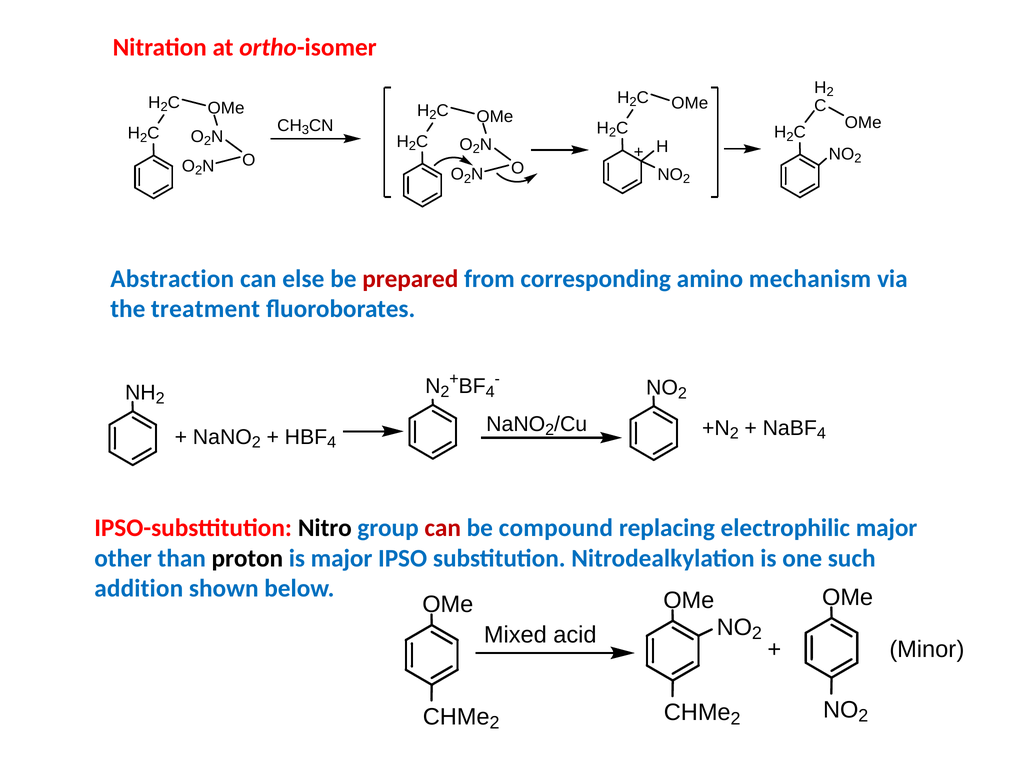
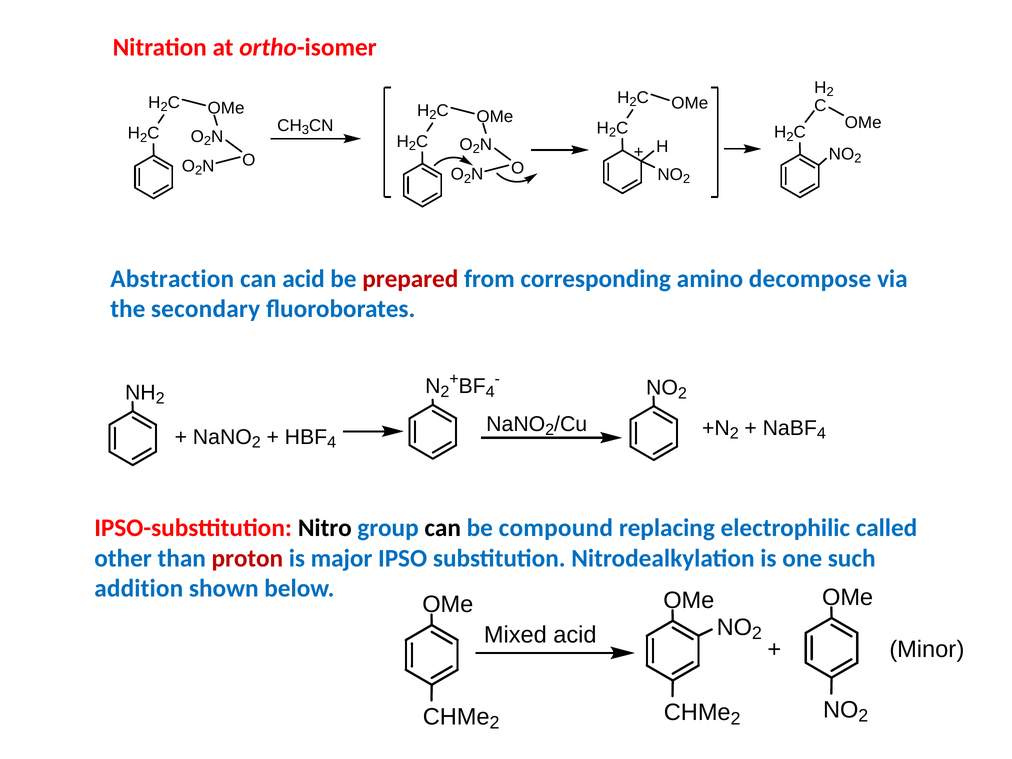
can else: else -> acid
mechanism: mechanism -> decompose
treatment: treatment -> secondary
can at (443, 528) colour: red -> black
electrophilic major: major -> called
proton colour: black -> red
